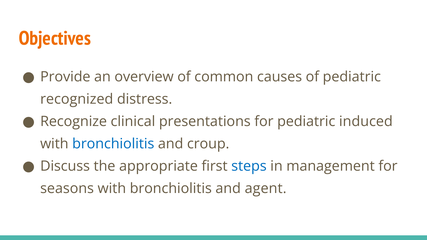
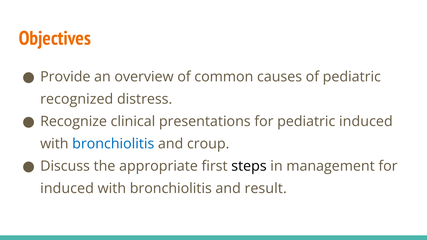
steps colour: blue -> black
seasons at (67, 189): seasons -> induced
agent: agent -> result
